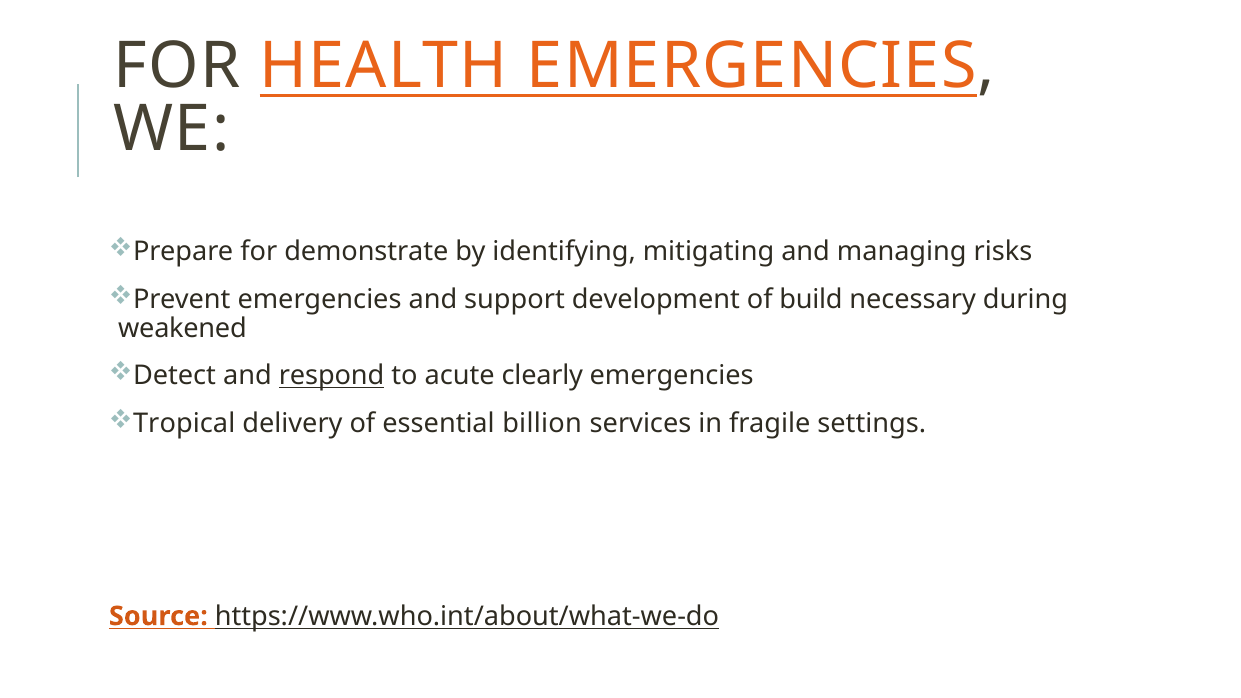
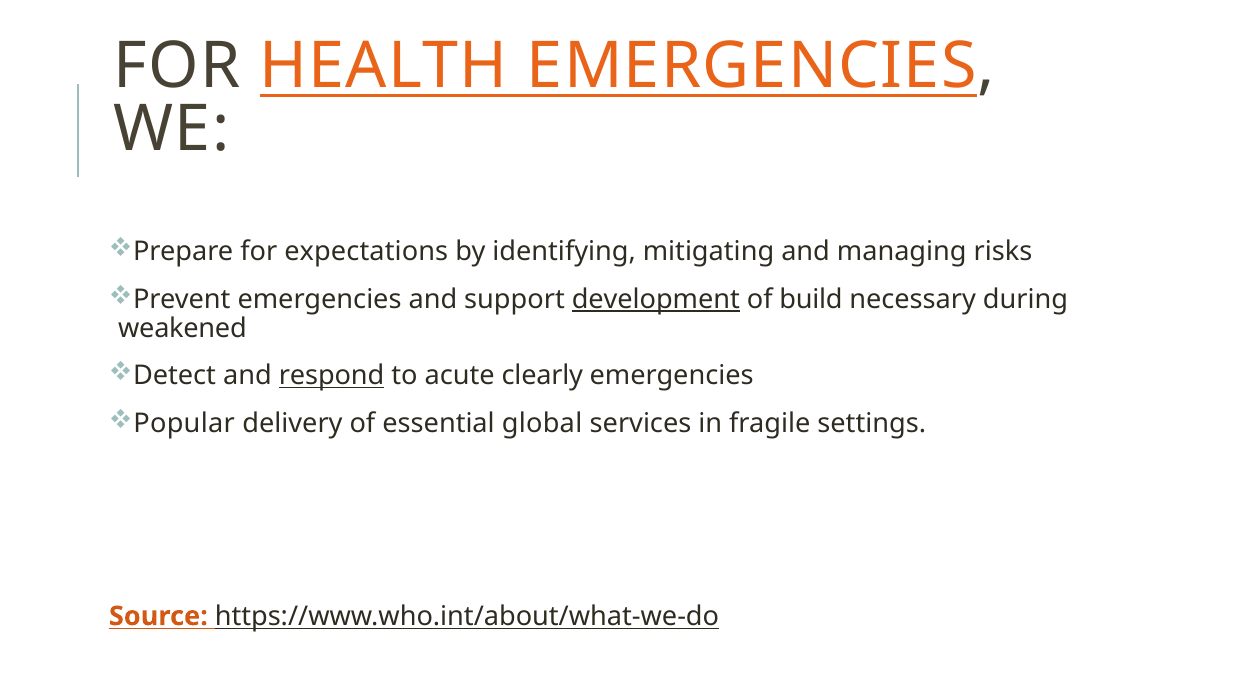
demonstrate: demonstrate -> expectations
development underline: none -> present
Tropical: Tropical -> Popular
billion: billion -> global
